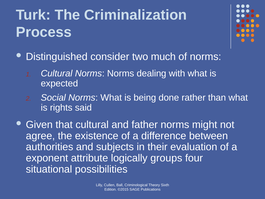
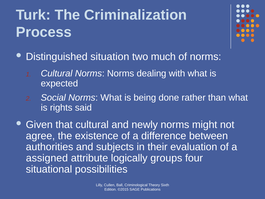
consider: consider -> situation
father: father -> newly
exponent: exponent -> assigned
